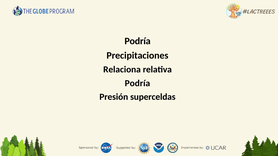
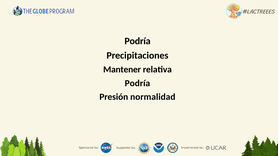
Relaciona: Relaciona -> Mantener
superceldas: superceldas -> normalidad
